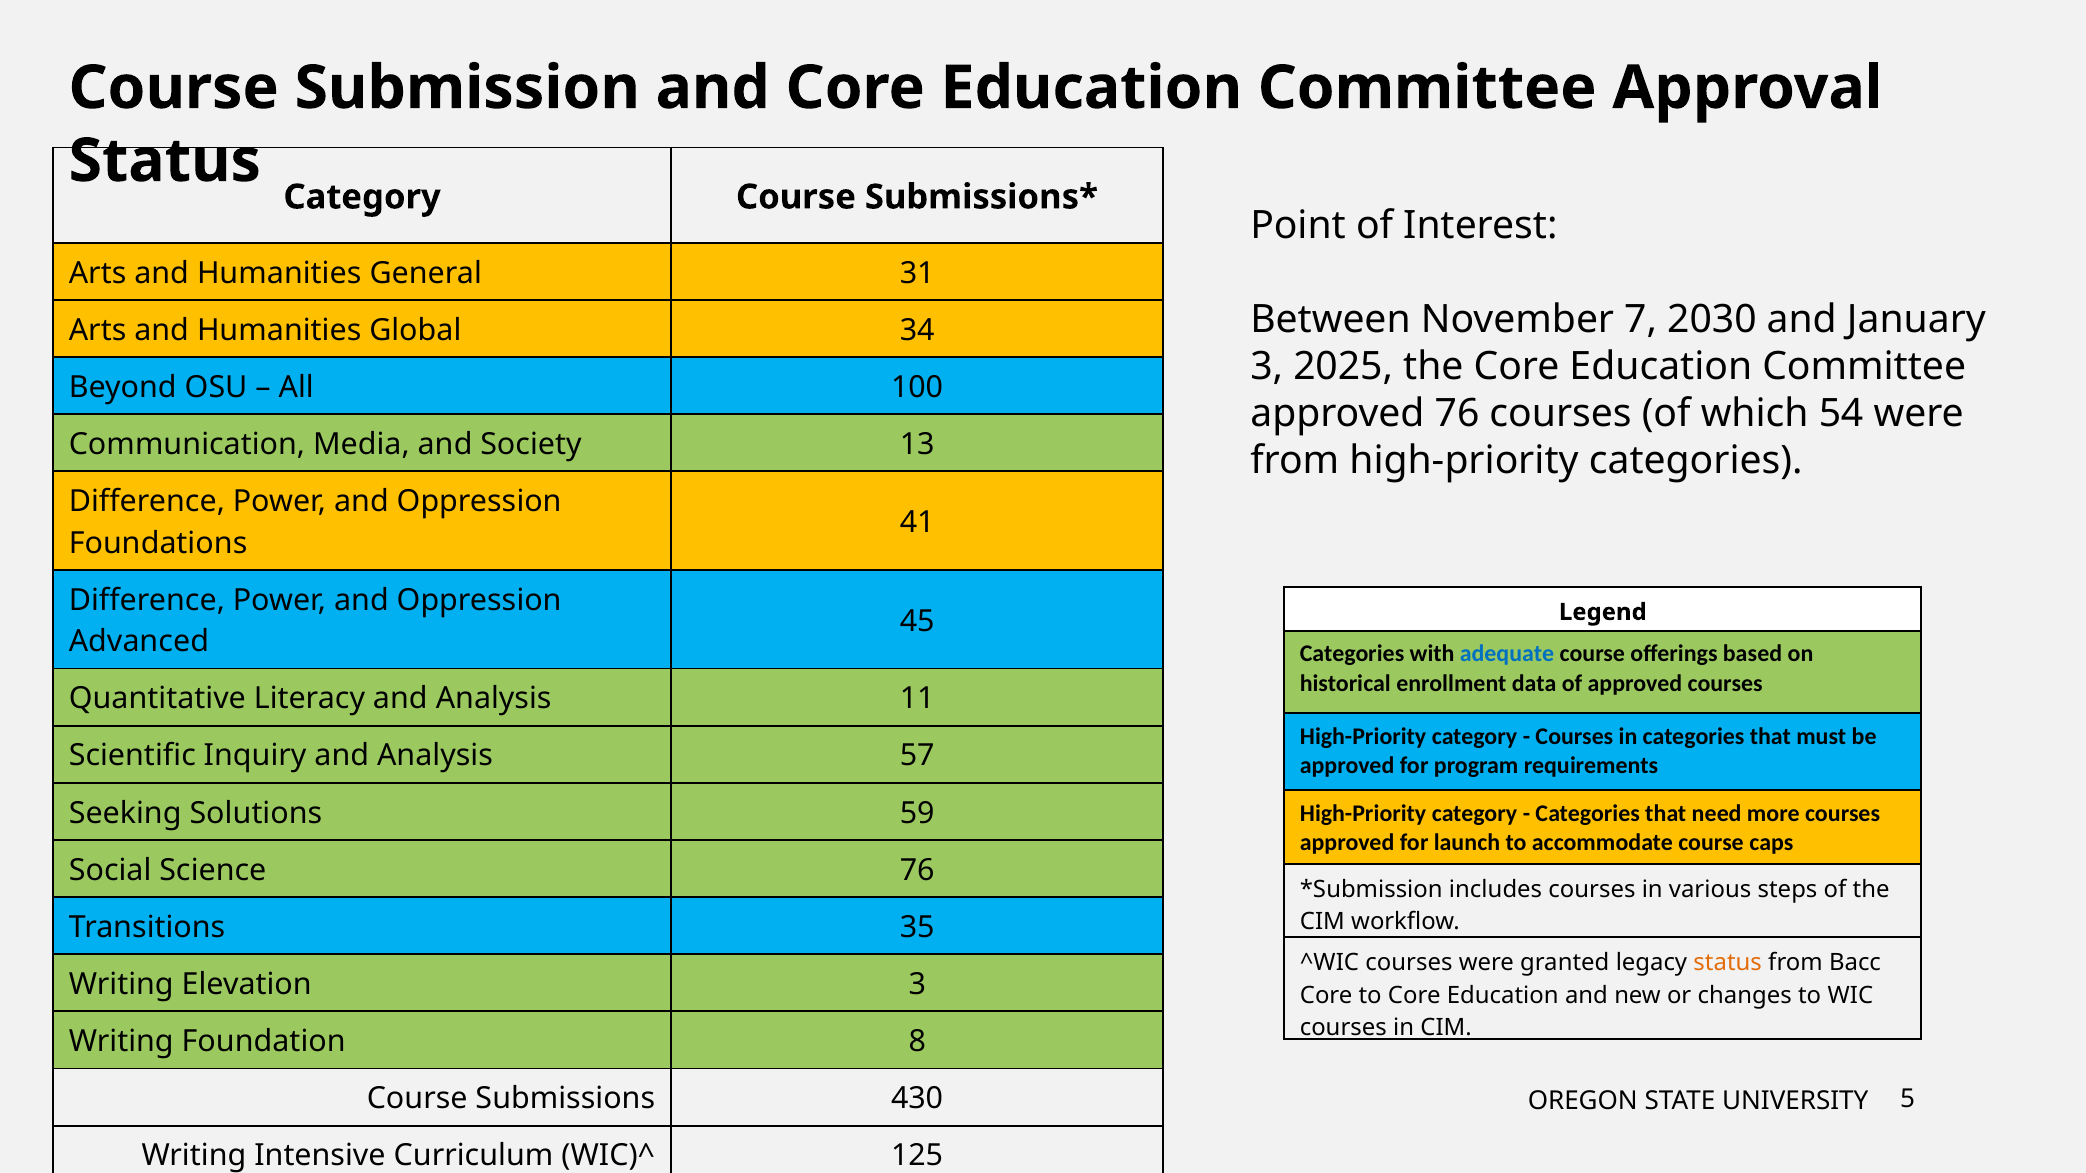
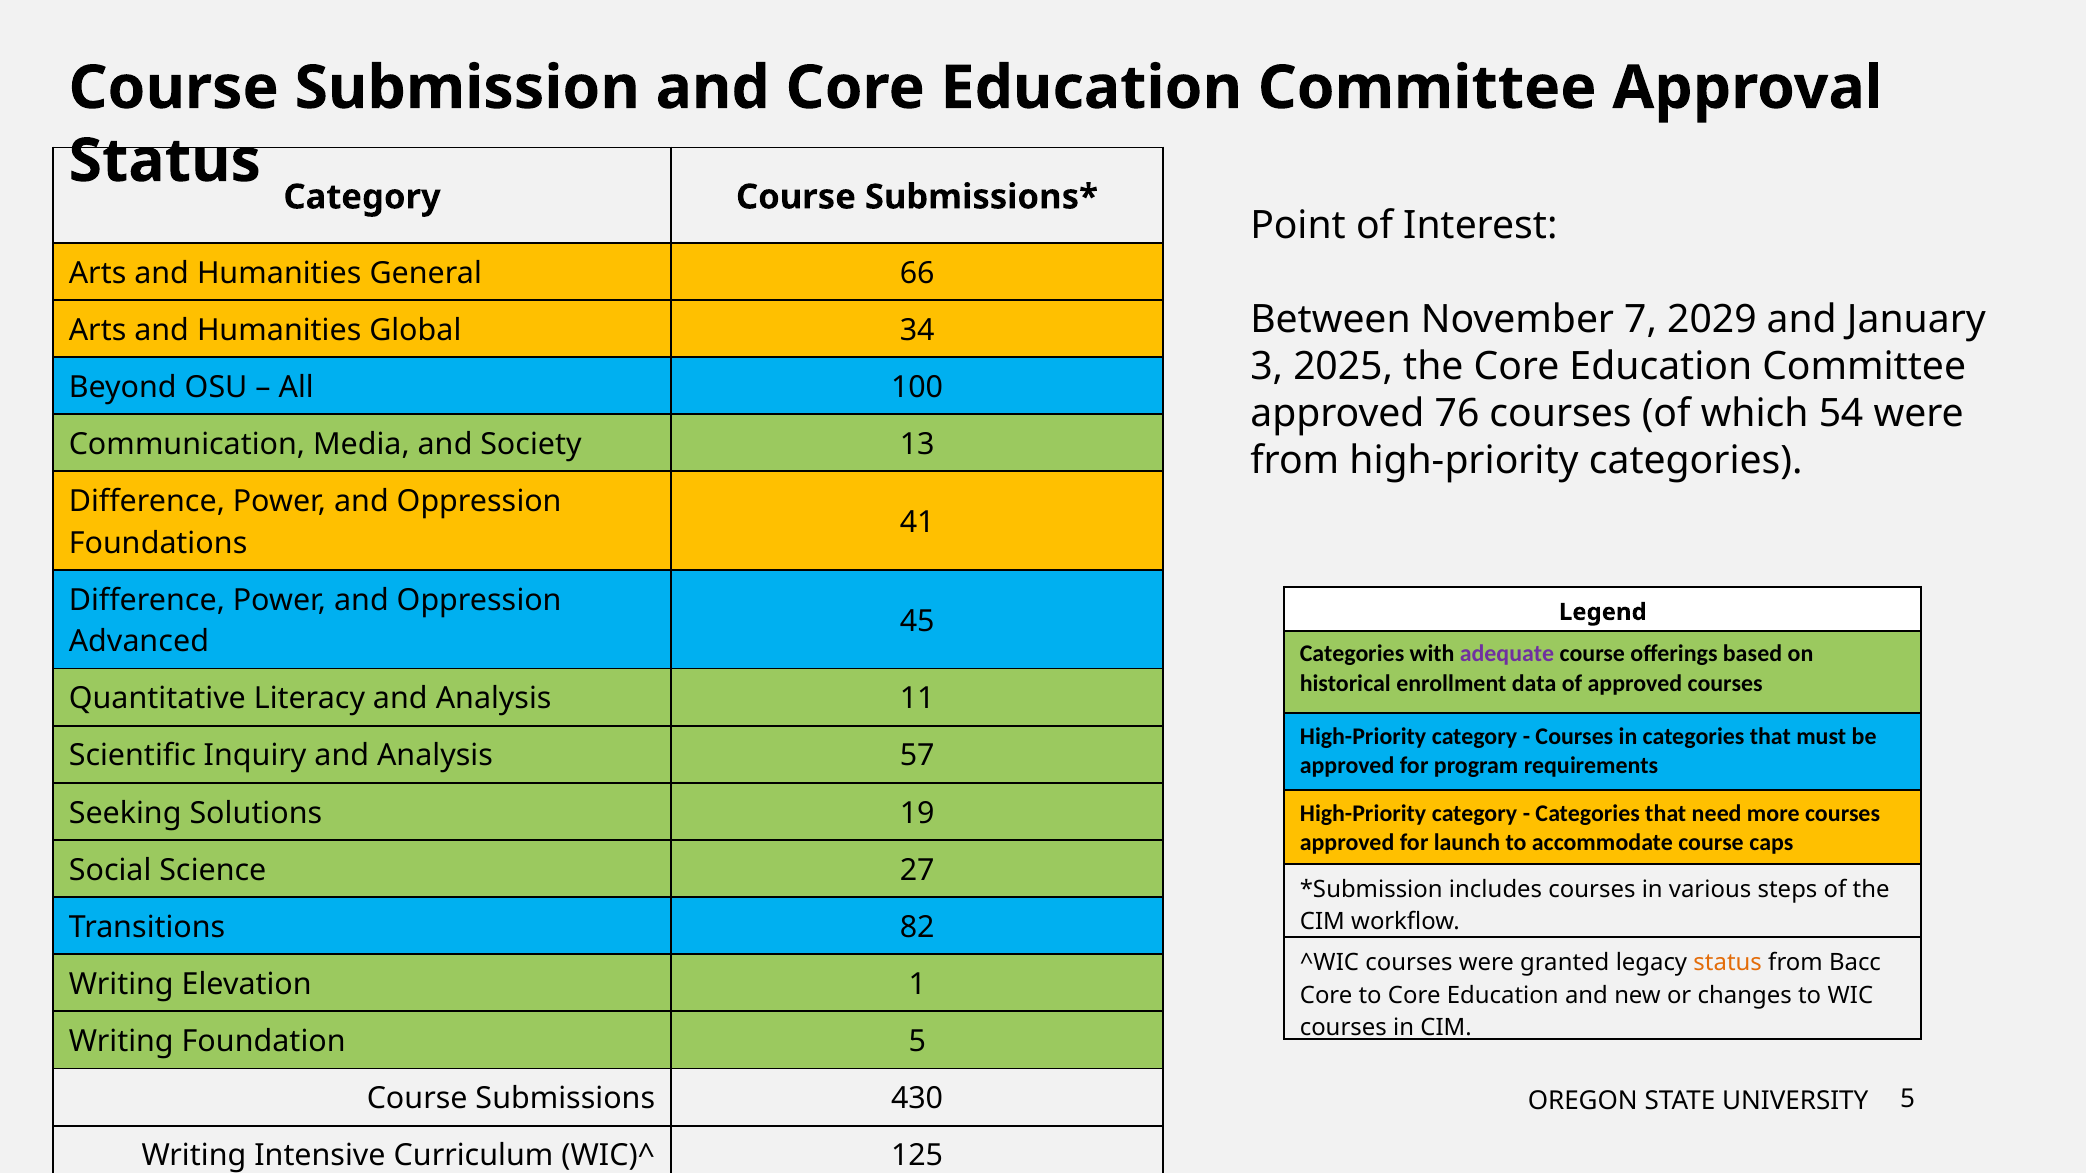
31: 31 -> 66
2030: 2030 -> 2029
adequate colour: blue -> purple
59: 59 -> 19
Science 76: 76 -> 27
35: 35 -> 82
Elevation 3: 3 -> 1
Foundation 8: 8 -> 5
